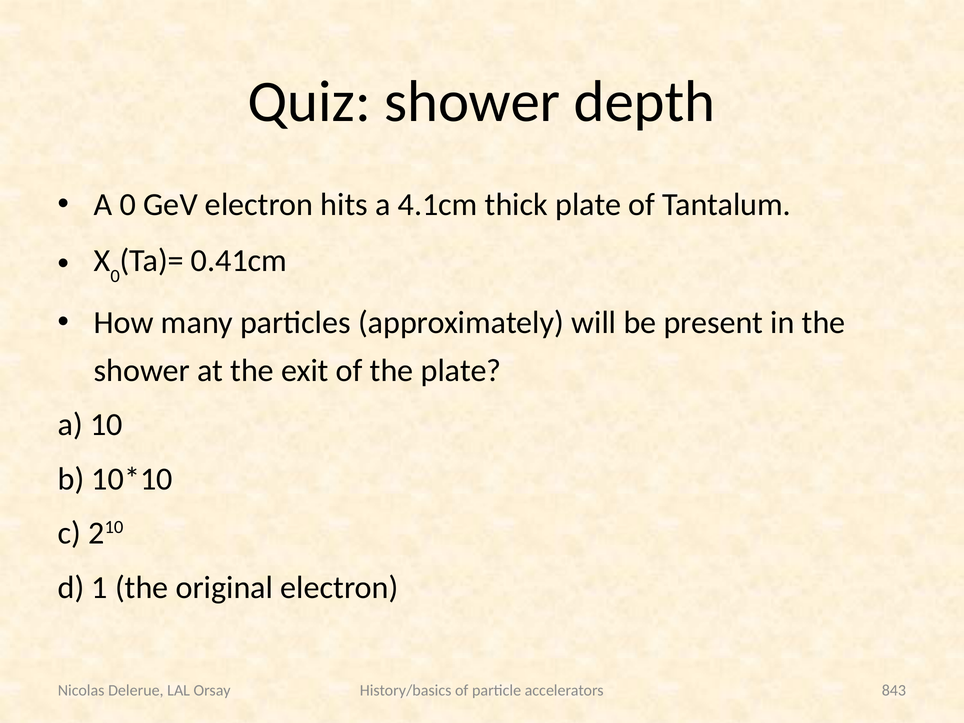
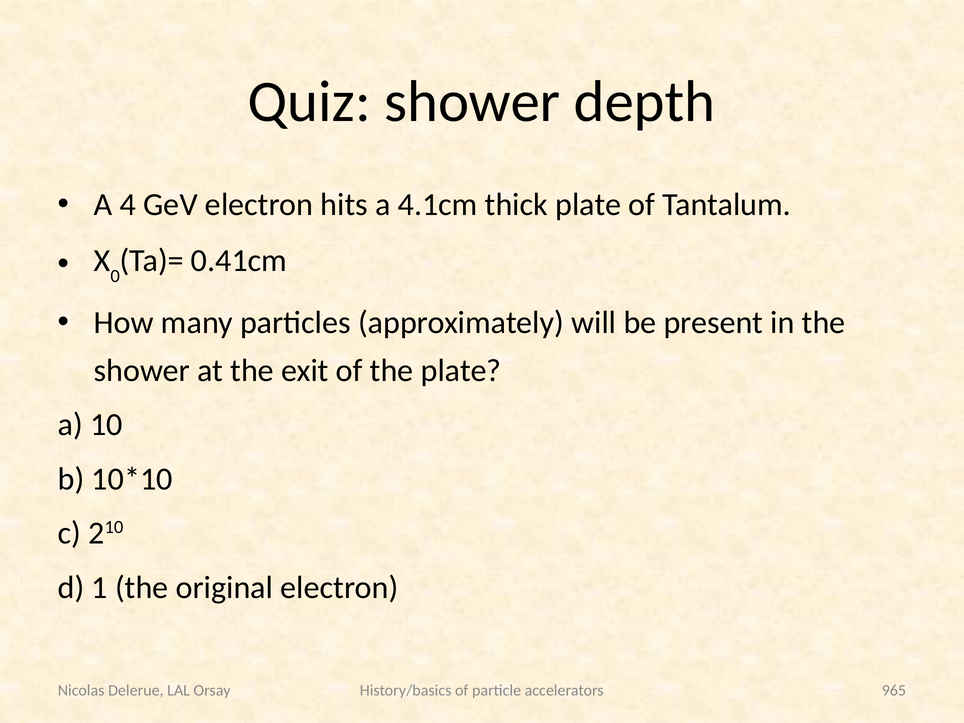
A 0: 0 -> 4
843: 843 -> 965
